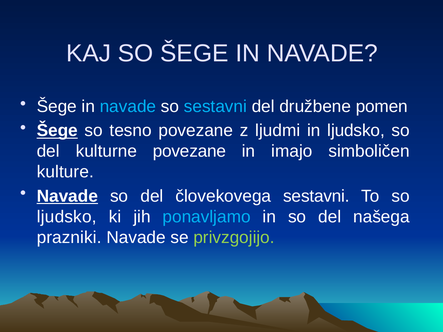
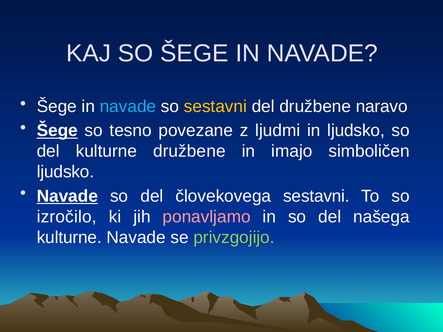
sestavni at (215, 107) colour: light blue -> yellow
pomen: pomen -> naravo
kulturne povezane: povezane -> družbene
kulture at (65, 172): kulture -> ljudsko
ljudsko at (67, 217): ljudsko -> izročilo
ponavljamo colour: light blue -> pink
prazniki at (69, 238): prazniki -> kulturne
